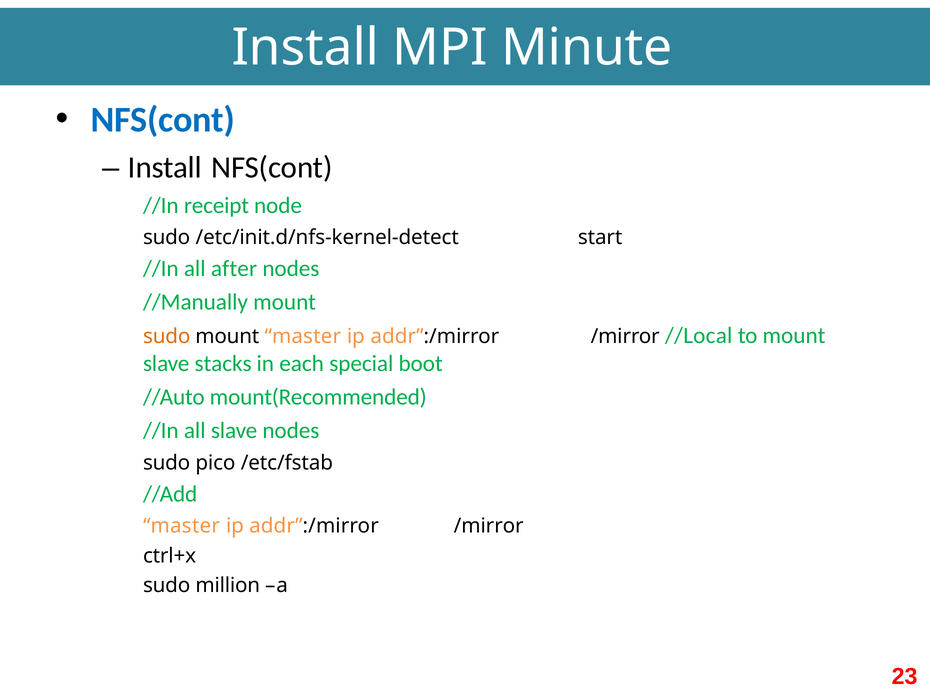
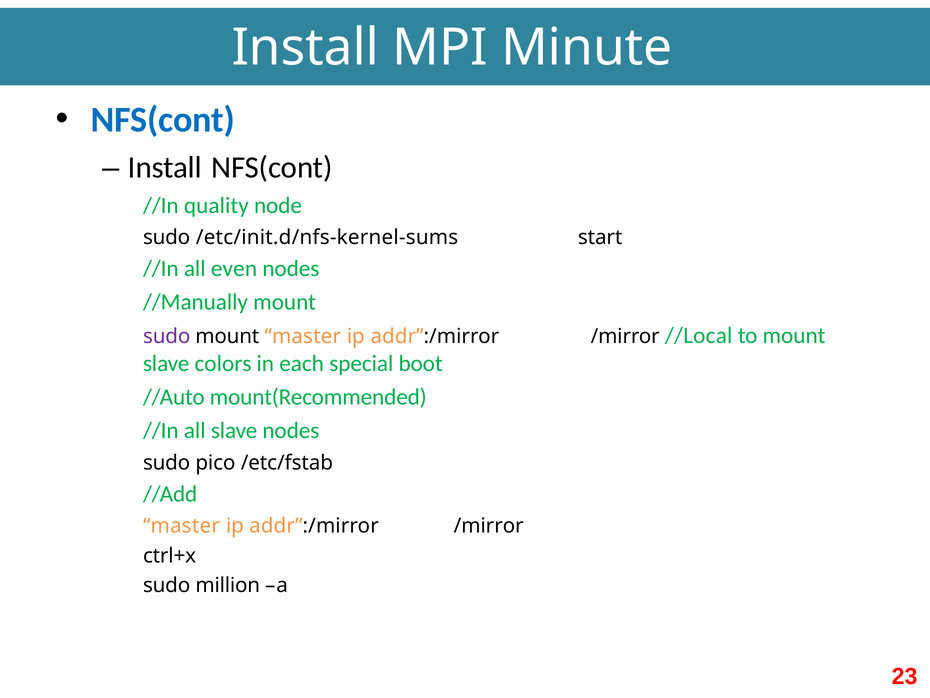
receipt: receipt -> quality
/etc/init.d/nfs-kernel-detect: /etc/init.d/nfs-kernel-detect -> /etc/init.d/nfs-kernel-sums
after: after -> even
sudo at (167, 336) colour: orange -> purple
stacks: stacks -> colors
